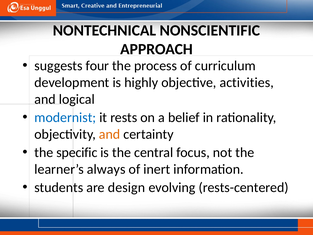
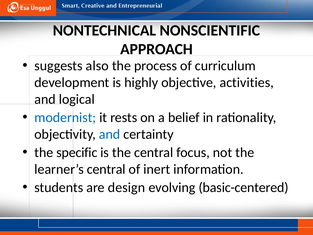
four: four -> also
and at (110, 134) colour: orange -> blue
learner’s always: always -> central
rests-centered: rests-centered -> basic-centered
